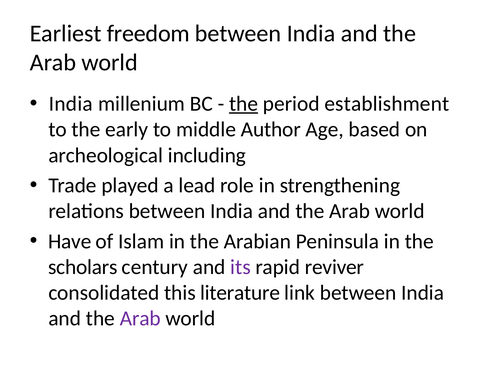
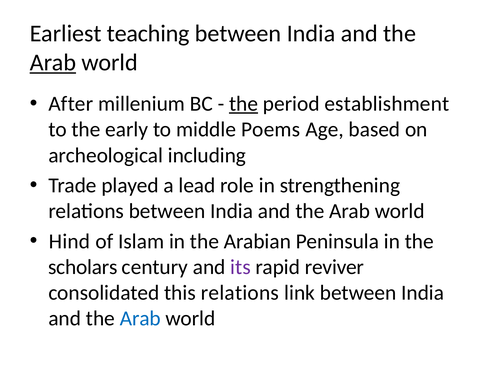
freedom: freedom -> teaching
Arab at (53, 63) underline: none -> present
India at (71, 104): India -> After
Author: Author -> Poems
Have: Have -> Hind
this literature: literature -> relations
Arab at (140, 318) colour: purple -> blue
